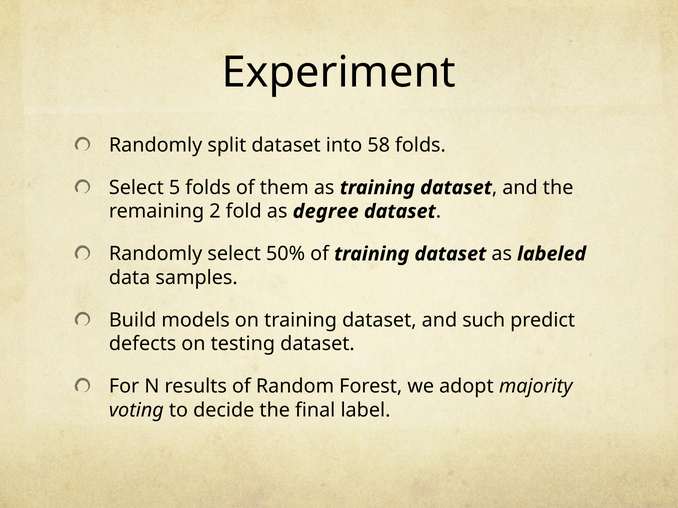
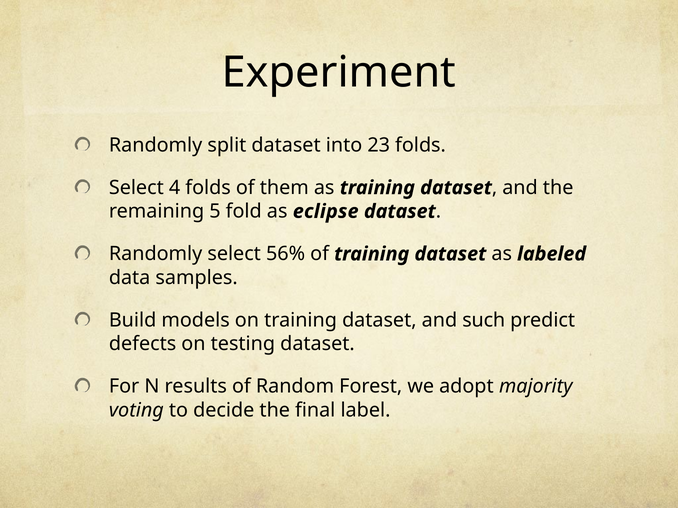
58: 58 -> 23
5: 5 -> 4
2: 2 -> 5
degree: degree -> eclipse
50%: 50% -> 56%
